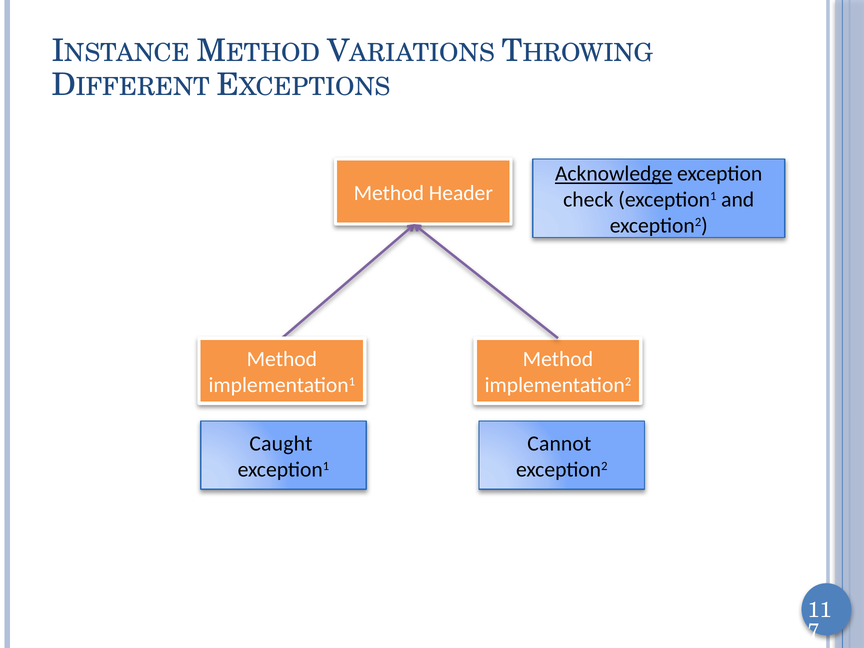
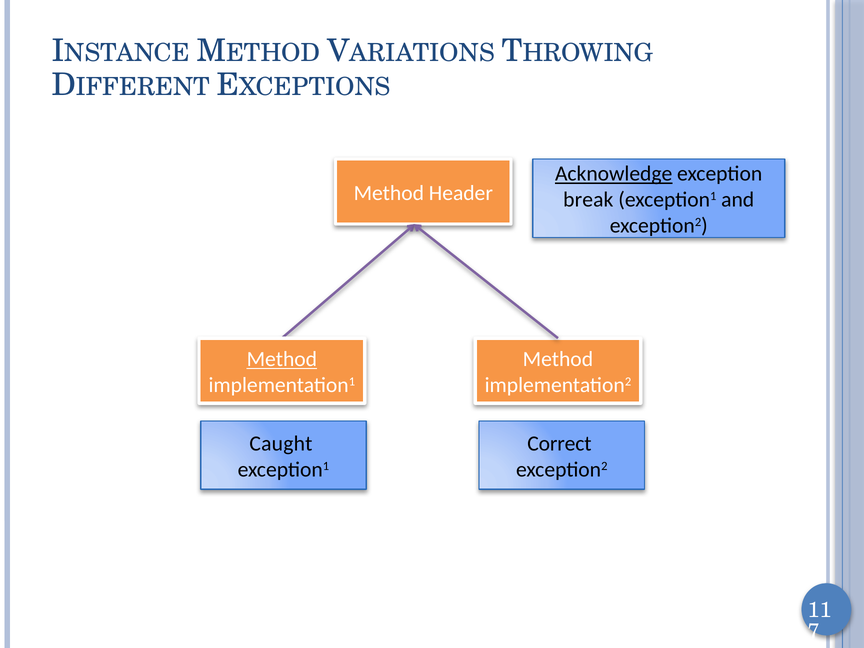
check: check -> break
Method at (282, 359) underline: none -> present
Cannot: Cannot -> Correct
